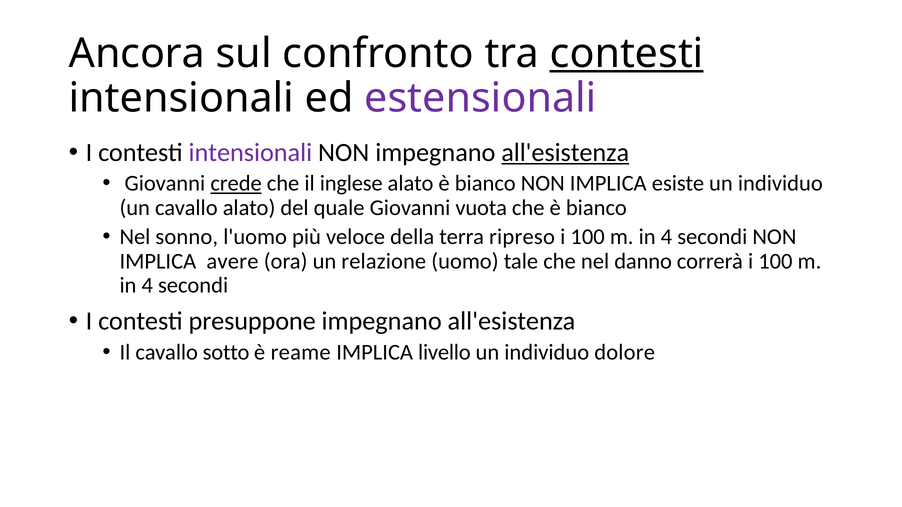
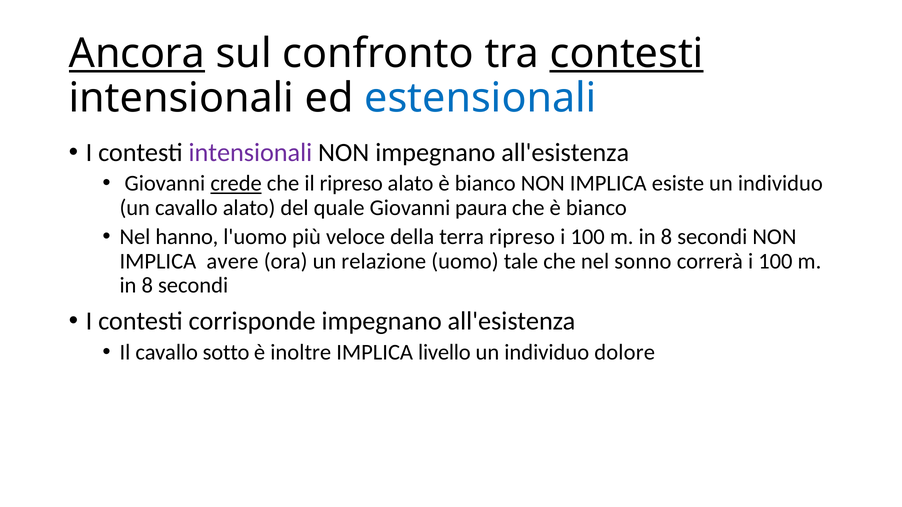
Ancora underline: none -> present
estensionali colour: purple -> blue
all'esistenza at (565, 152) underline: present -> none
il inglese: inglese -> ripreso
vuota: vuota -> paura
sonno: sonno -> hanno
4 at (666, 237): 4 -> 8
danno: danno -> sonno
4 at (147, 286): 4 -> 8
presuppone: presuppone -> corrisponde
reame: reame -> inoltre
